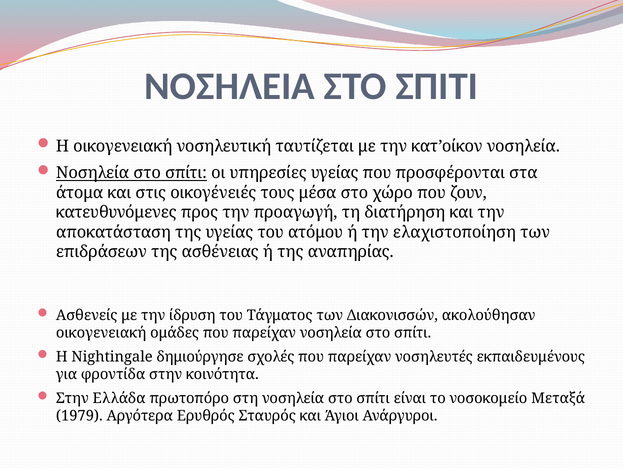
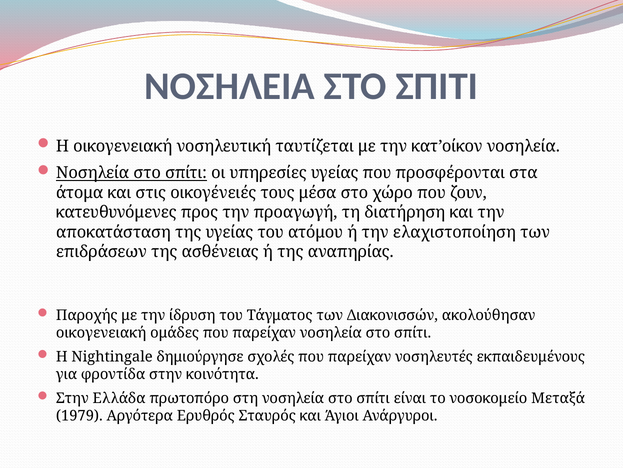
Ασθενείς: Ασθενείς -> Παροχής
